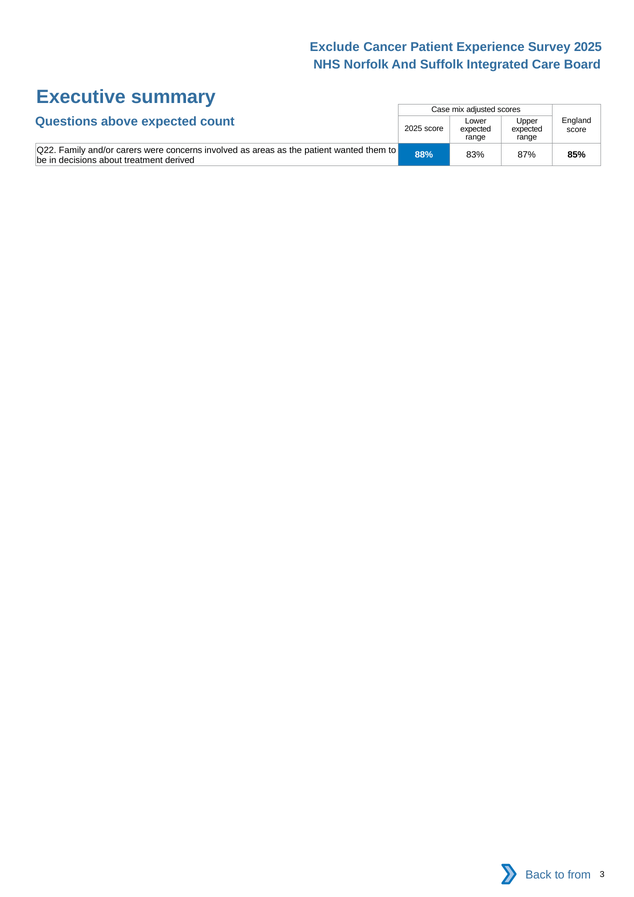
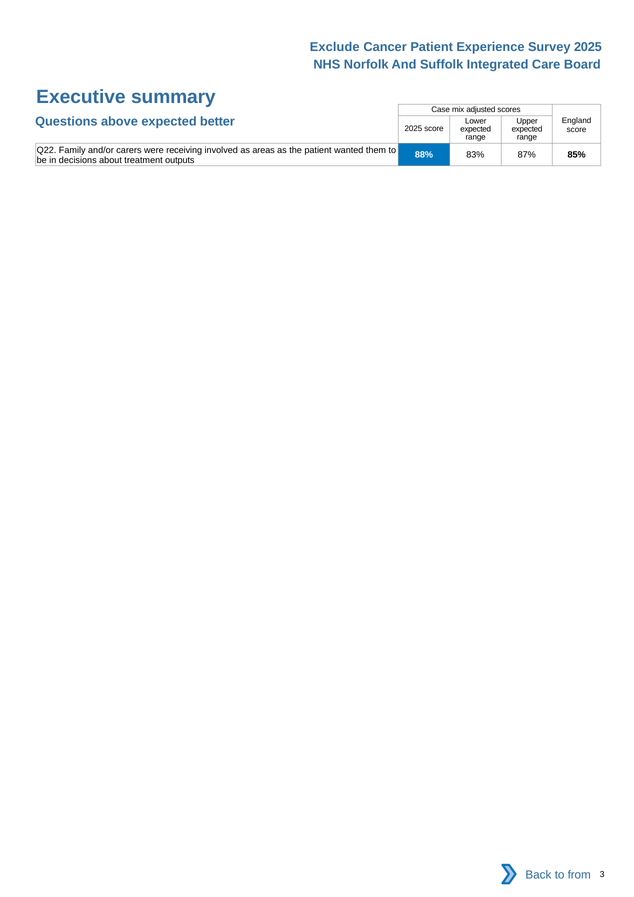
count: count -> better
concerns: concerns -> receiving
derived: derived -> outputs
